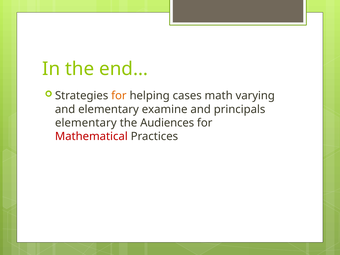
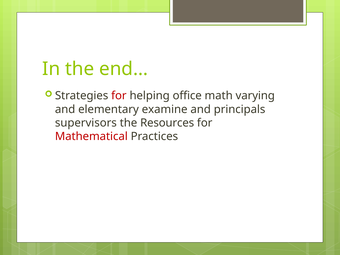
for at (119, 96) colour: orange -> red
cases: cases -> office
elementary at (86, 123): elementary -> supervisors
Audiences: Audiences -> Resources
